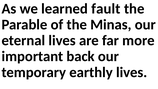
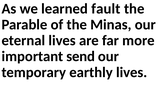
back: back -> send
